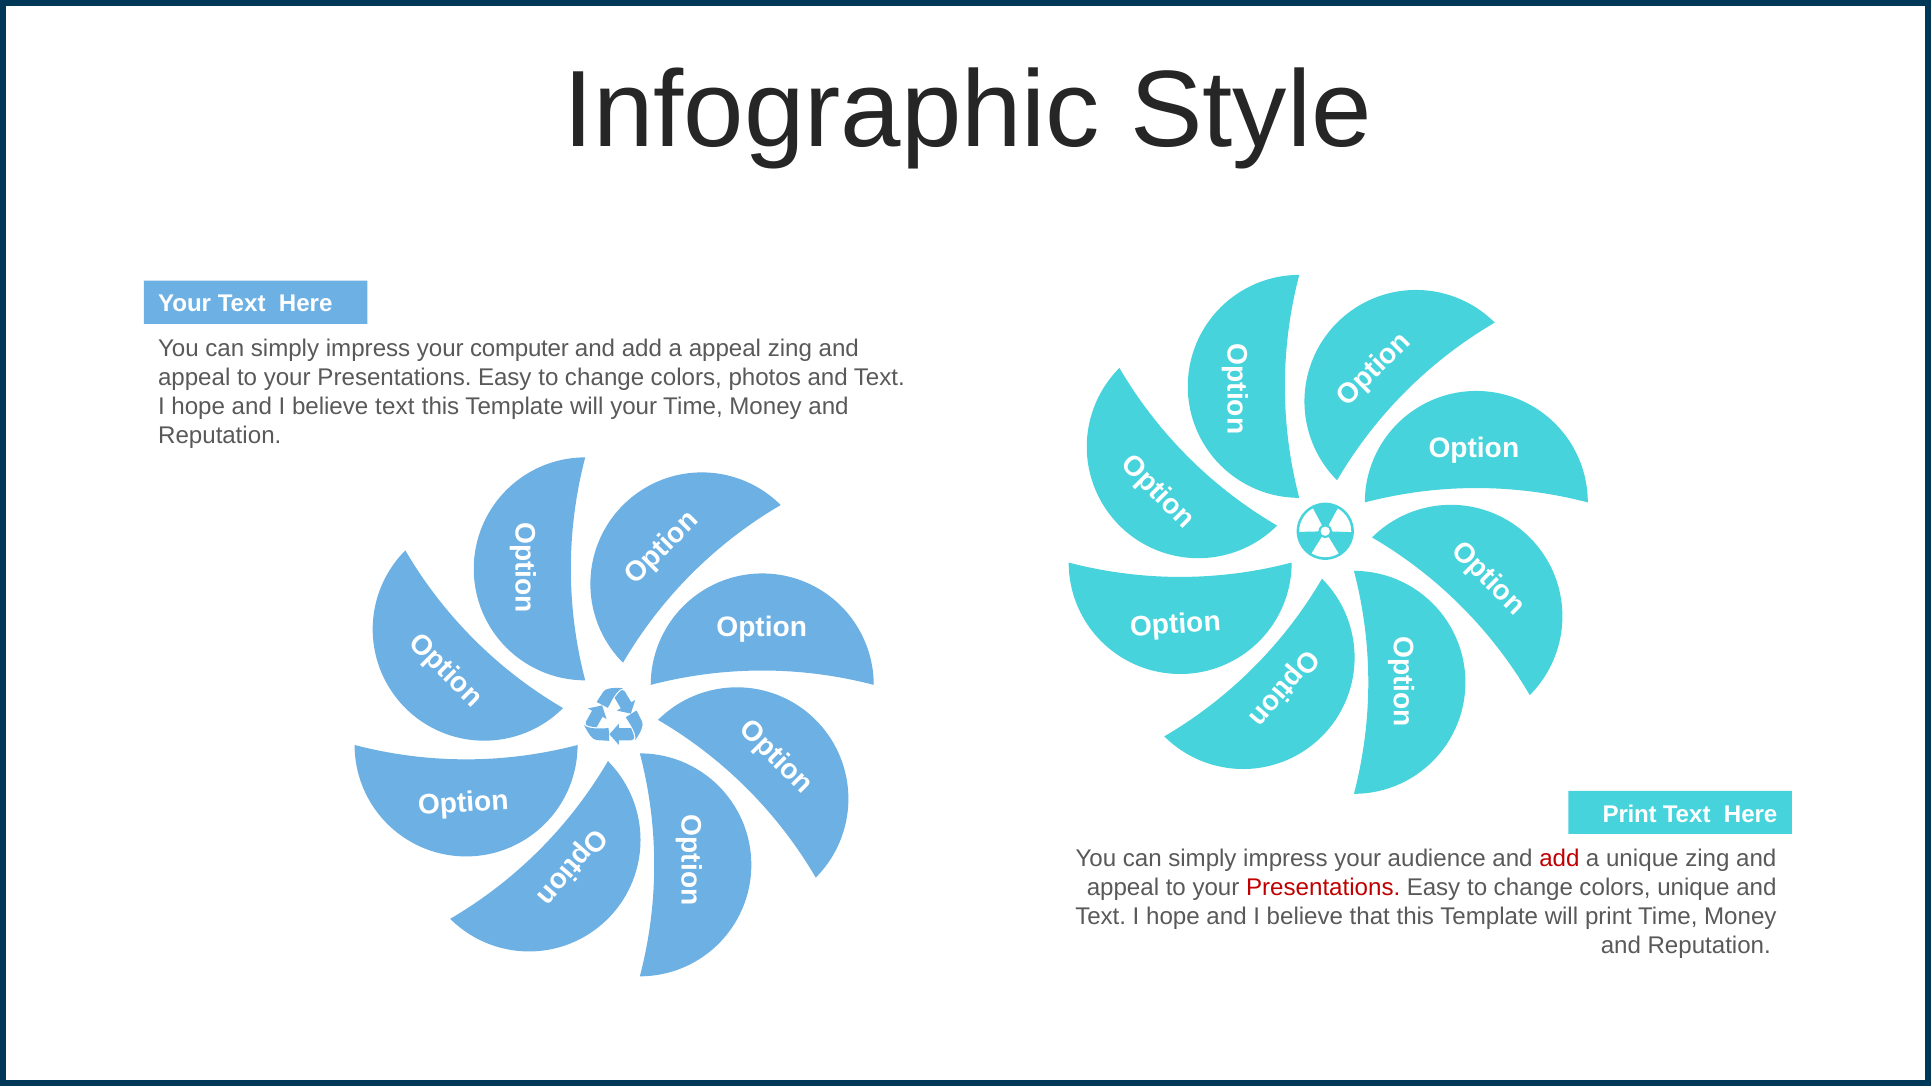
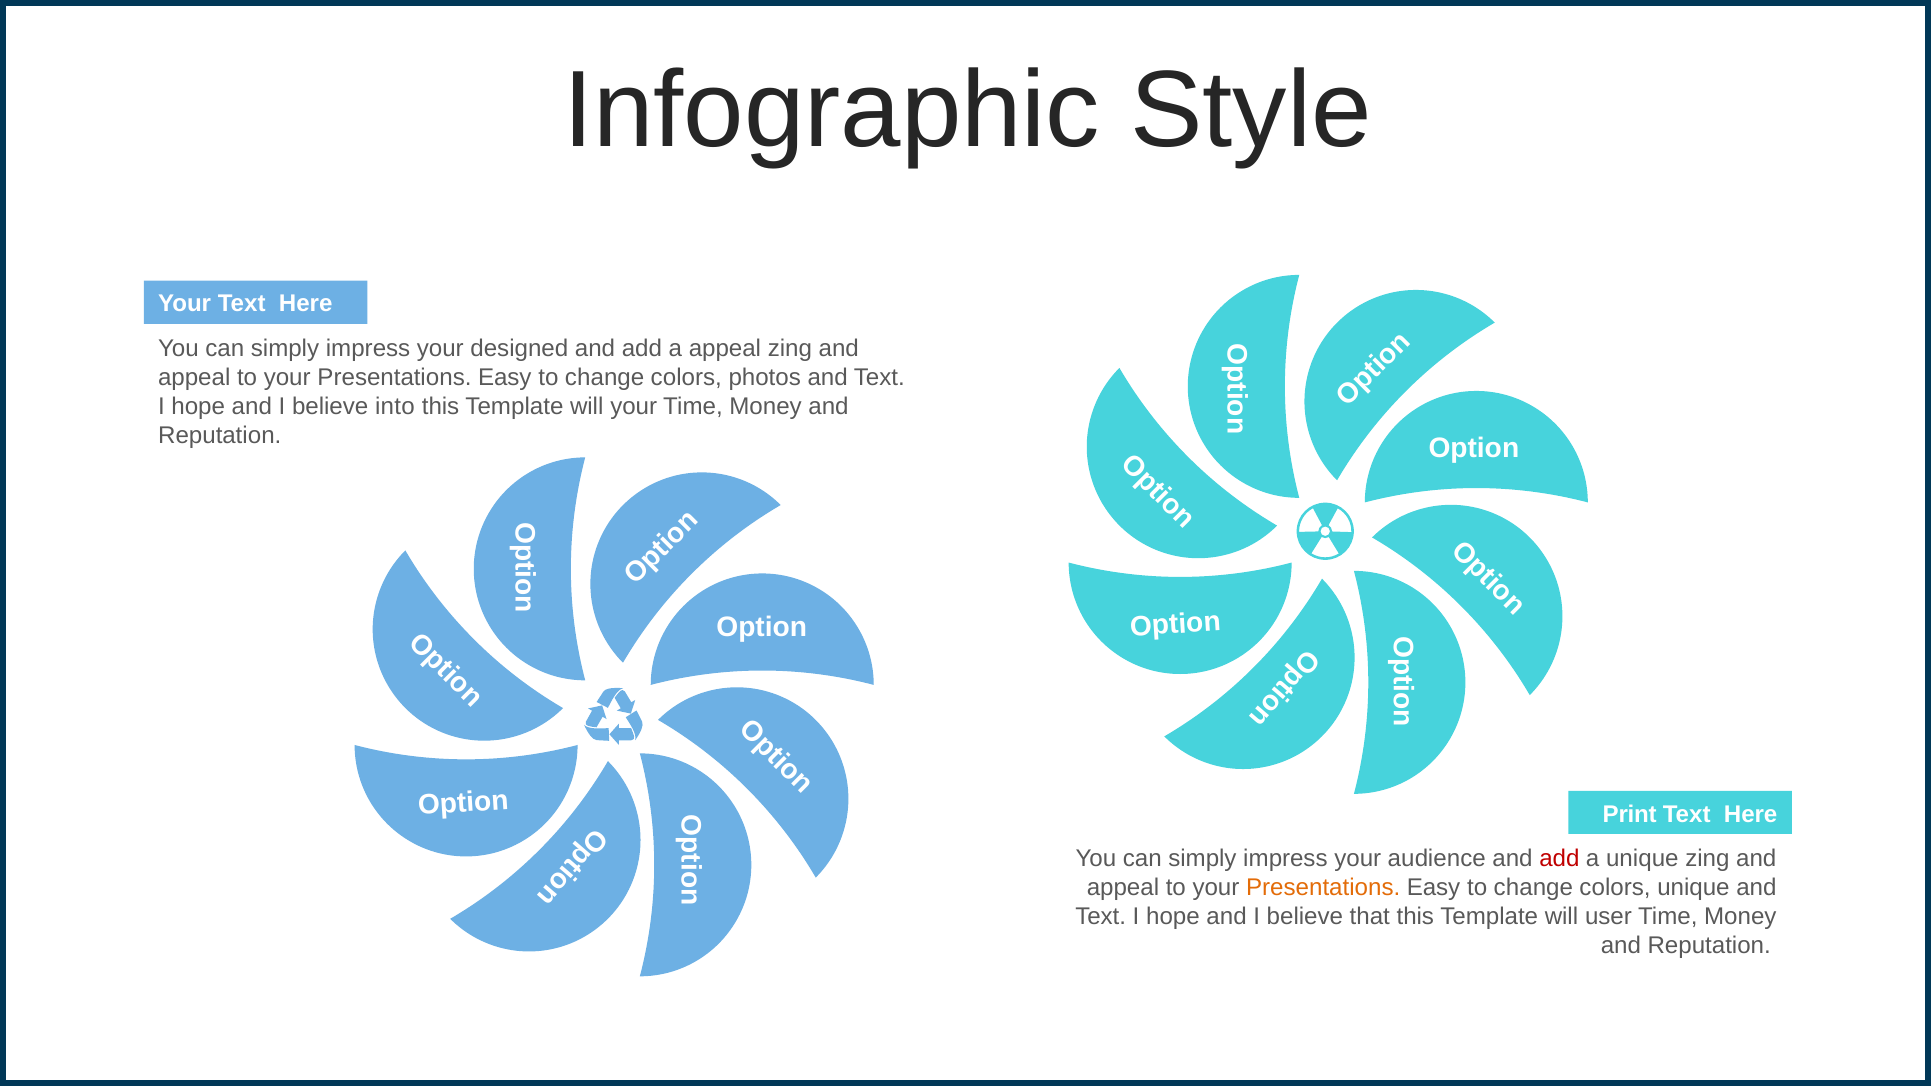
computer: computer -> designed
believe text: text -> into
Presentations at (1323, 888) colour: red -> orange
will print: print -> user
